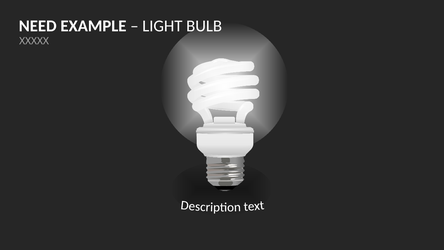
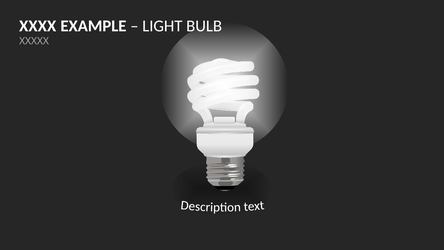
NEED: NEED -> XXXX
